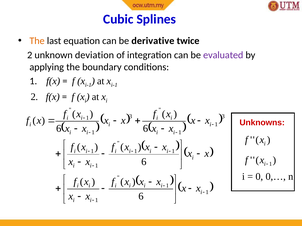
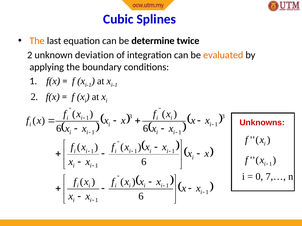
derivative: derivative -> determine
evaluated colour: purple -> orange
0,…: 0,… -> 7,…
